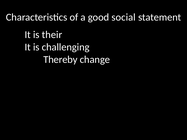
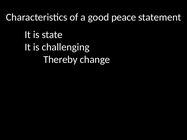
social: social -> peace
their: their -> state
